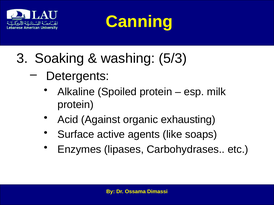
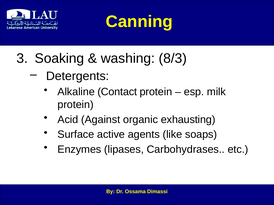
5/3: 5/3 -> 8/3
Spoiled: Spoiled -> Contact
